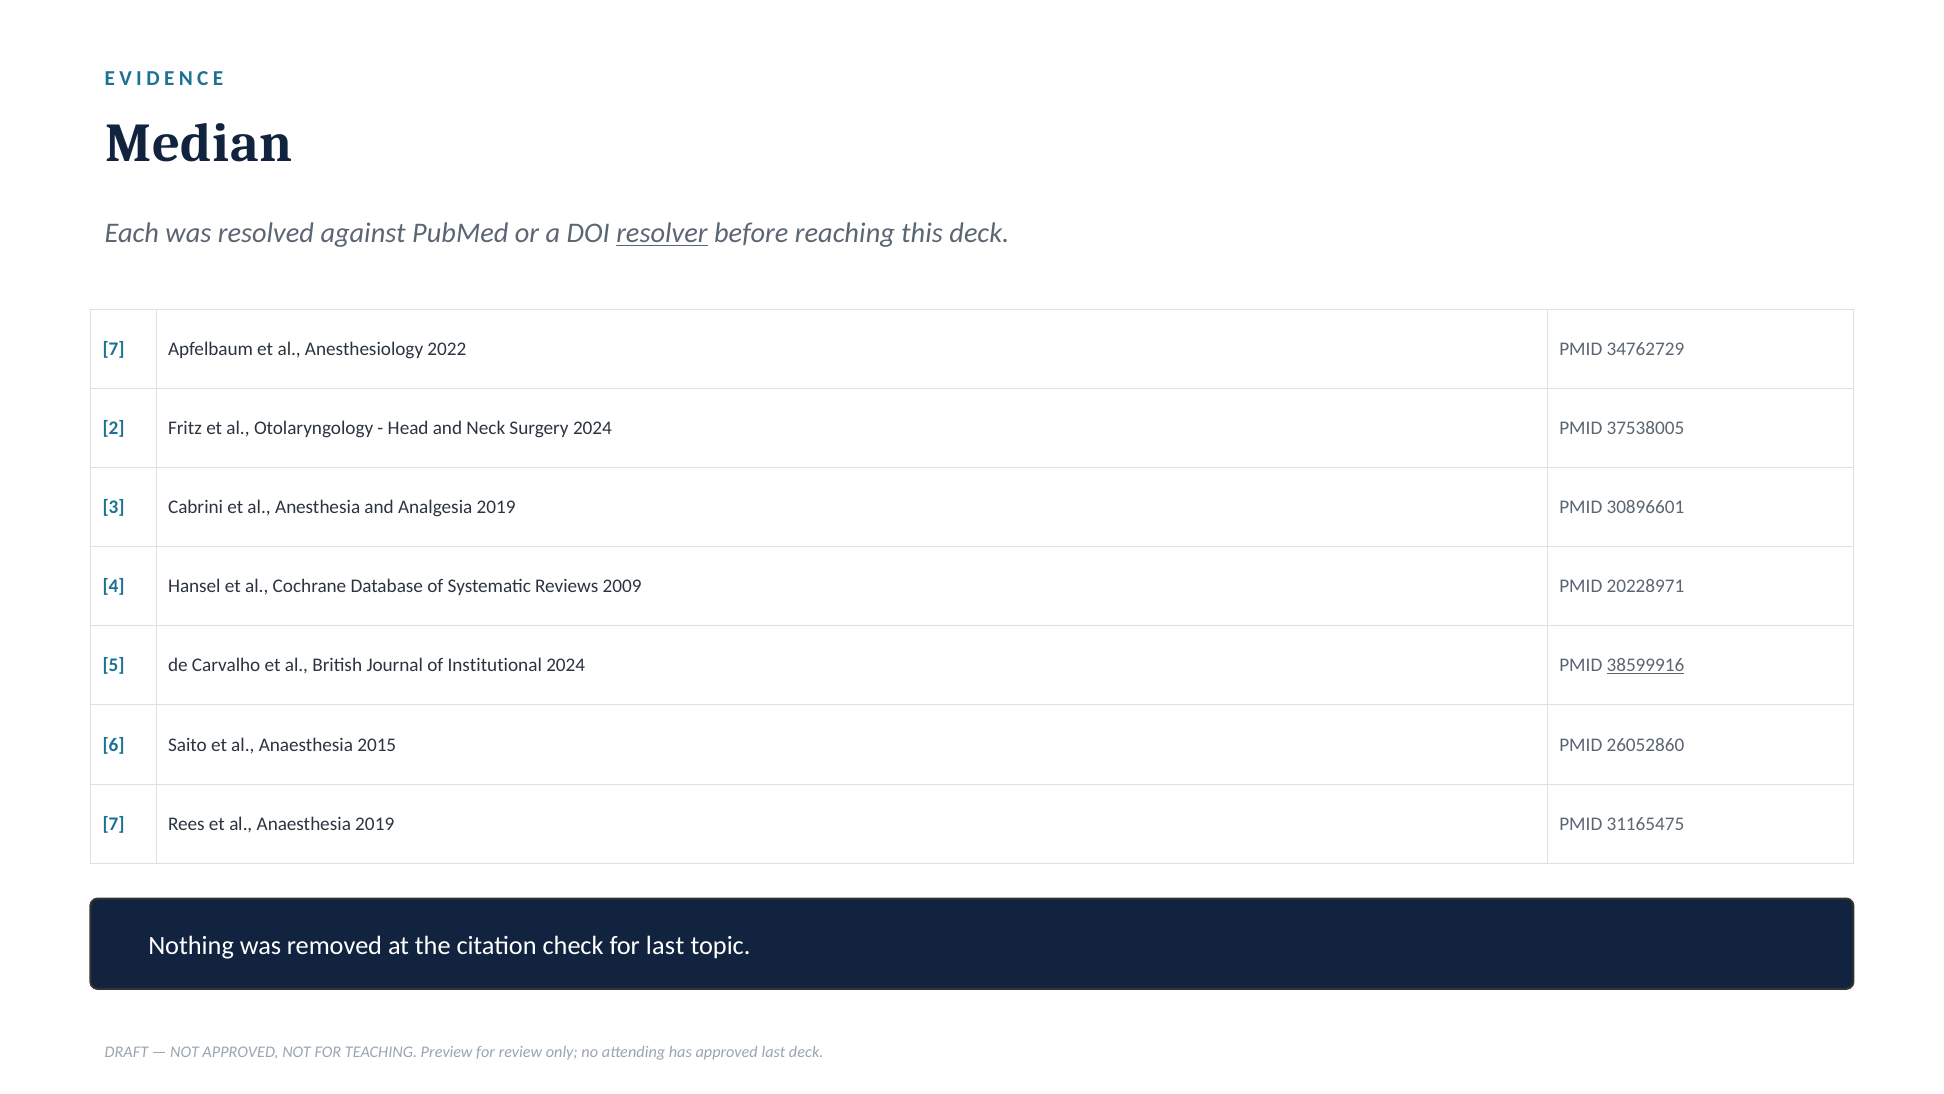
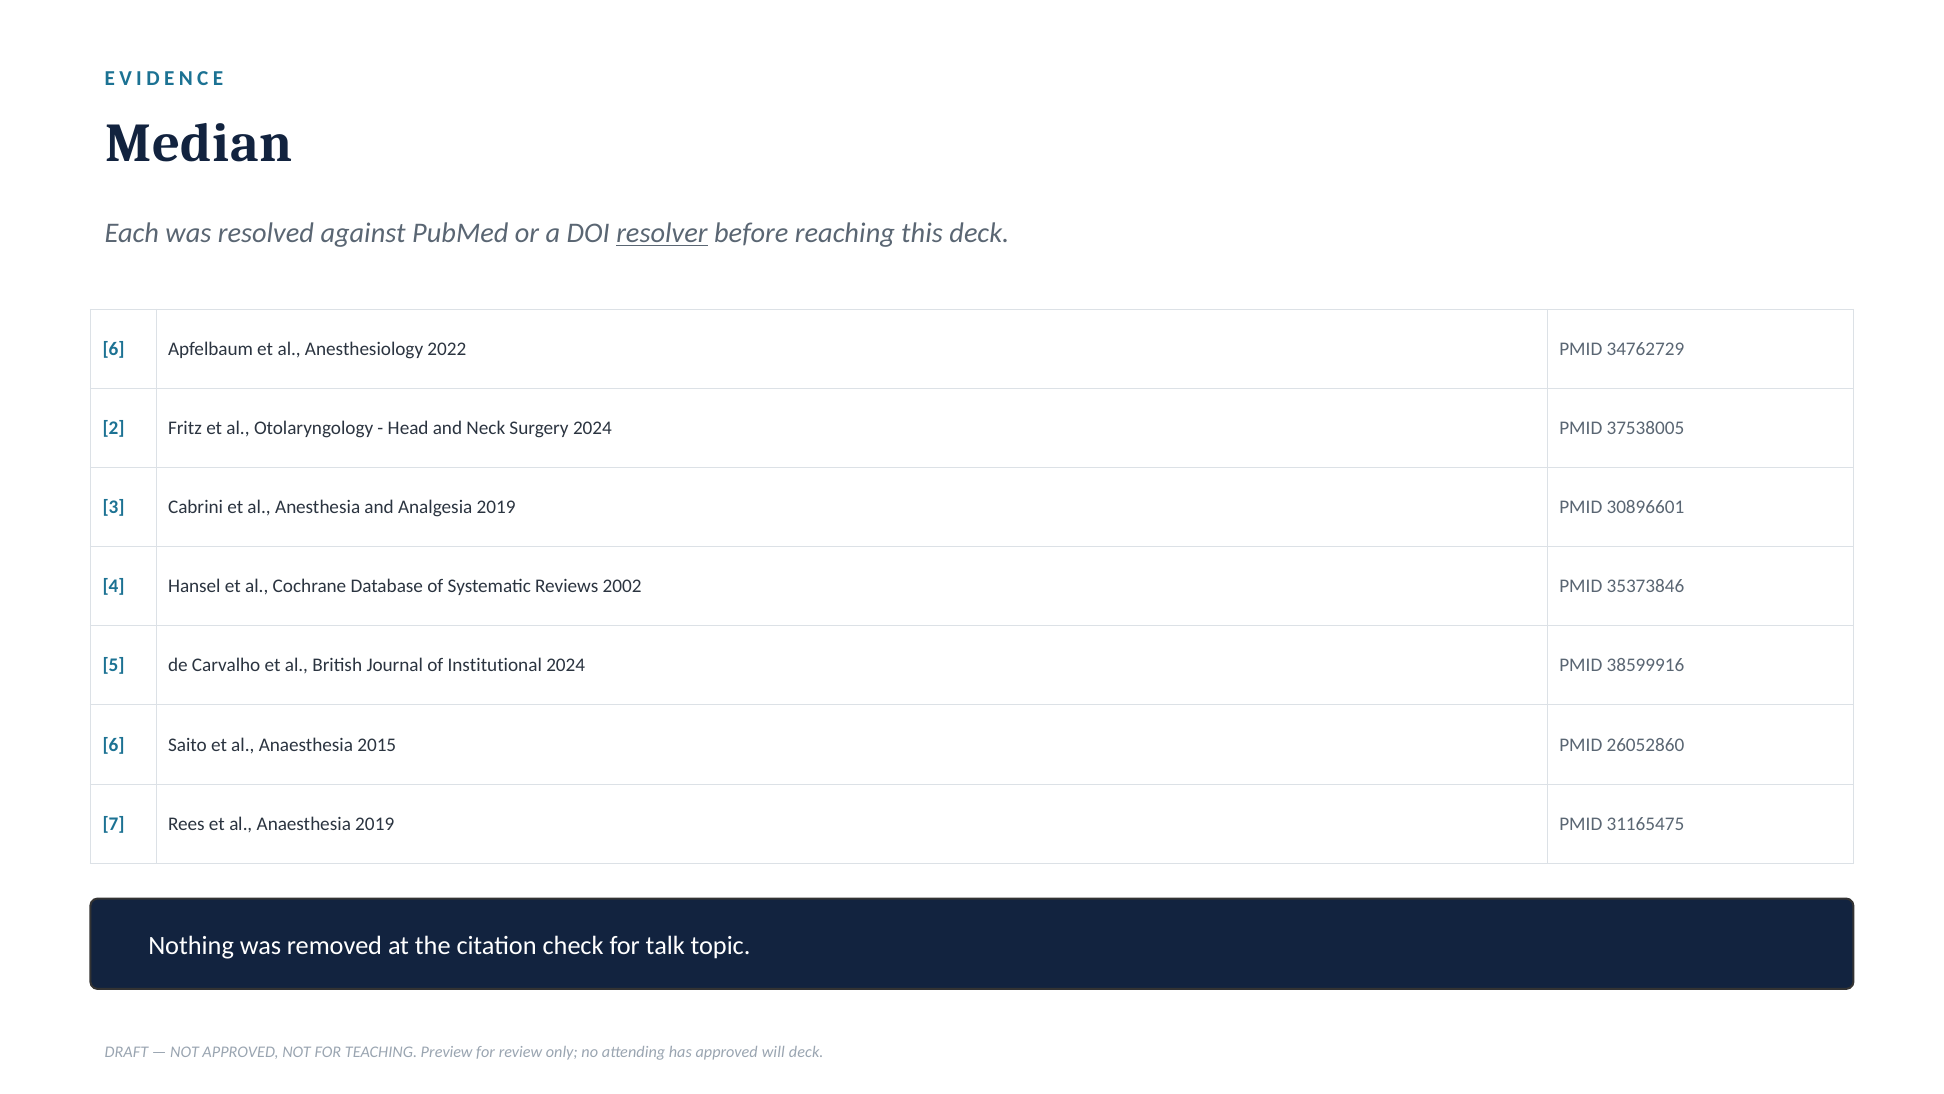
7 at (114, 349): 7 -> 6
2009: 2009 -> 2002
20228971: 20228971 -> 35373846
38599916 underline: present -> none
for last: last -> talk
approved last: last -> will
